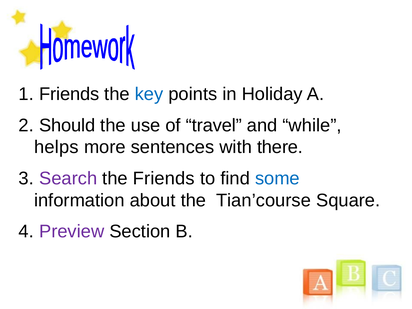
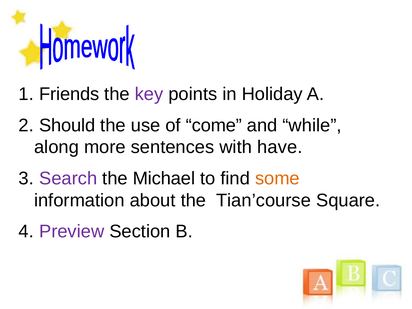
key colour: blue -> purple
travel: travel -> come
helps: helps -> along
there: there -> have
the Friends: Friends -> Michael
some colour: blue -> orange
